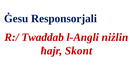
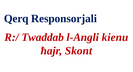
Ġesu: Ġesu -> Qerq
niżlin: niżlin -> kienu
